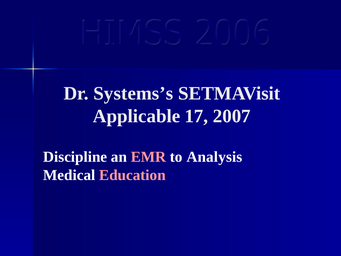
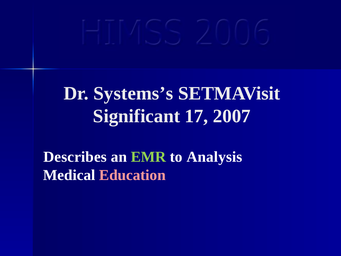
Applicable: Applicable -> Significant
Discipline: Discipline -> Describes
EMR colour: pink -> light green
